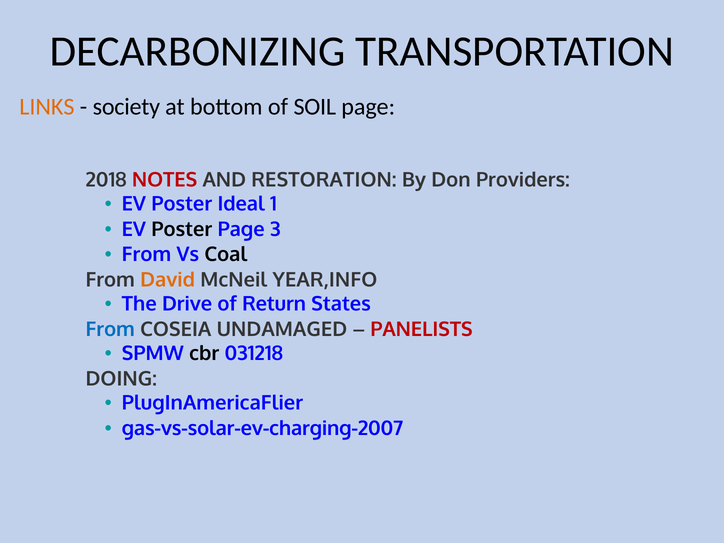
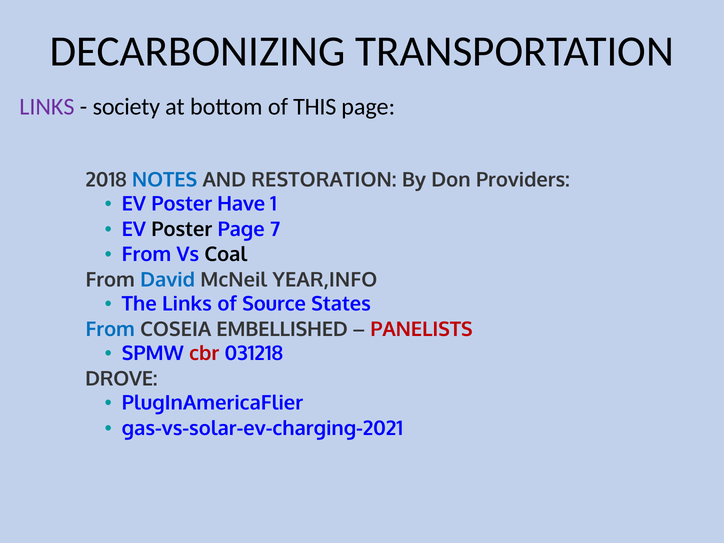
LINKS at (47, 107) colour: orange -> purple
SOIL: SOIL -> THIS
NOTES colour: red -> blue
Ideal: Ideal -> Have
3: 3 -> 7
David colour: orange -> blue
The Drive: Drive -> Links
Return: Return -> Source
UNDAMAGED: UNDAMAGED -> EMBELLISHED
cbr colour: black -> red
DOING: DOING -> DROVE
gas-vs-solar-ev-charging-2007: gas-vs-solar-ev-charging-2007 -> gas-vs-solar-ev-charging-2021
